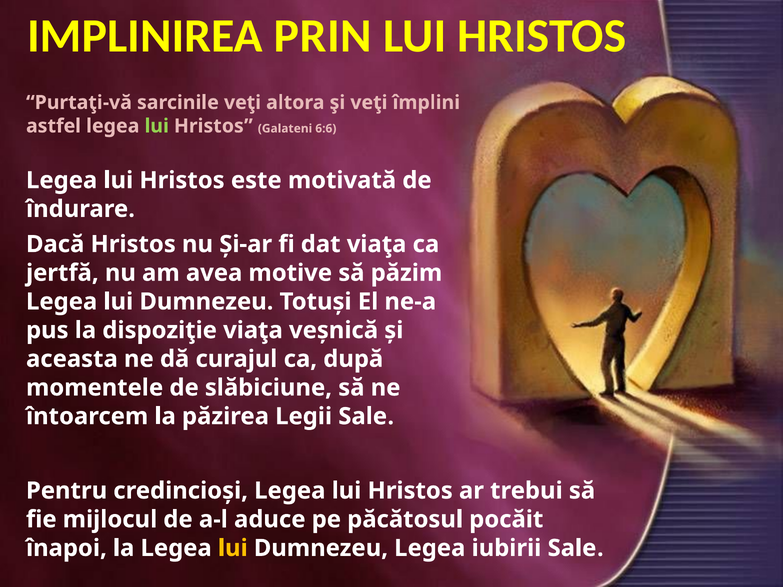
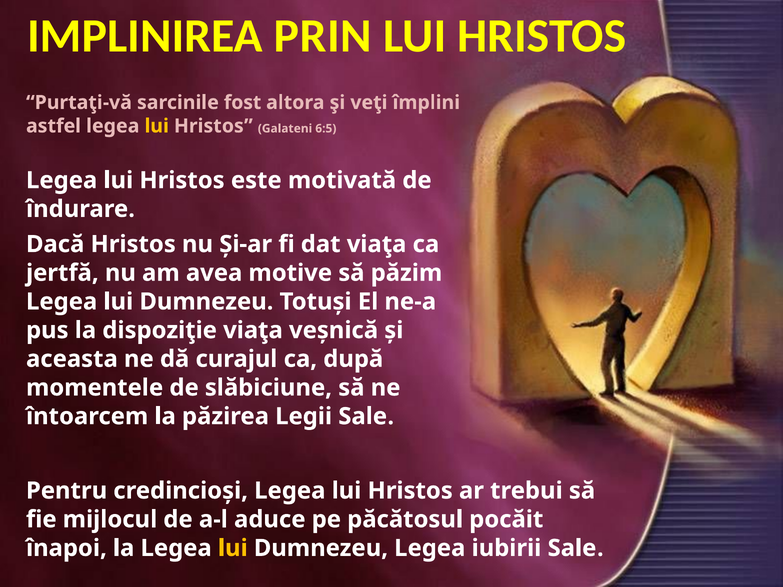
sarcinile veţi: veţi -> fost
lui at (157, 126) colour: light green -> yellow
6:6: 6:6 -> 6:5
